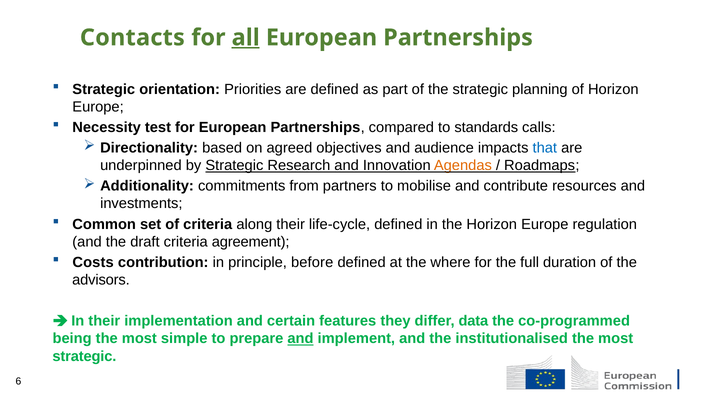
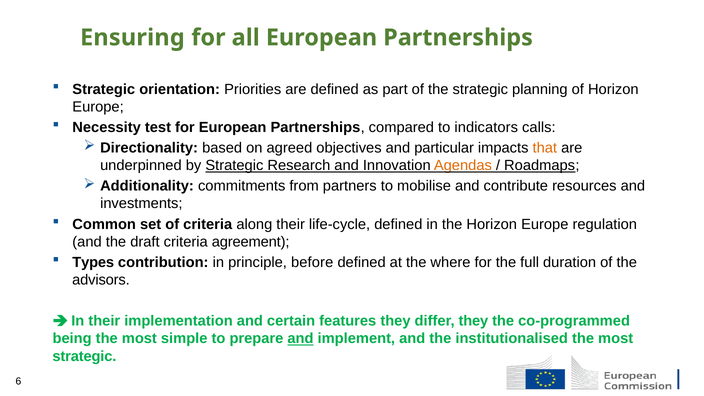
Contacts: Contacts -> Ensuring
all underline: present -> none
standards: standards -> indicators
audience: audience -> particular
that colour: blue -> orange
Costs: Costs -> Types
differ data: data -> they
